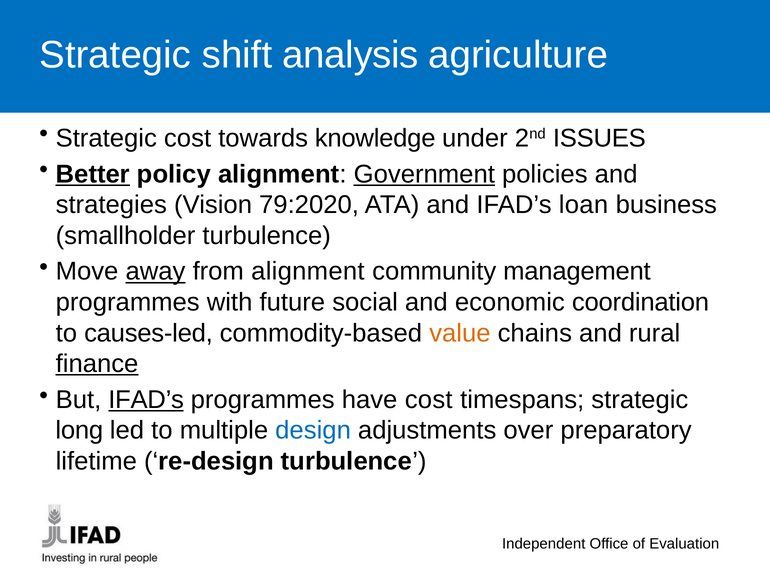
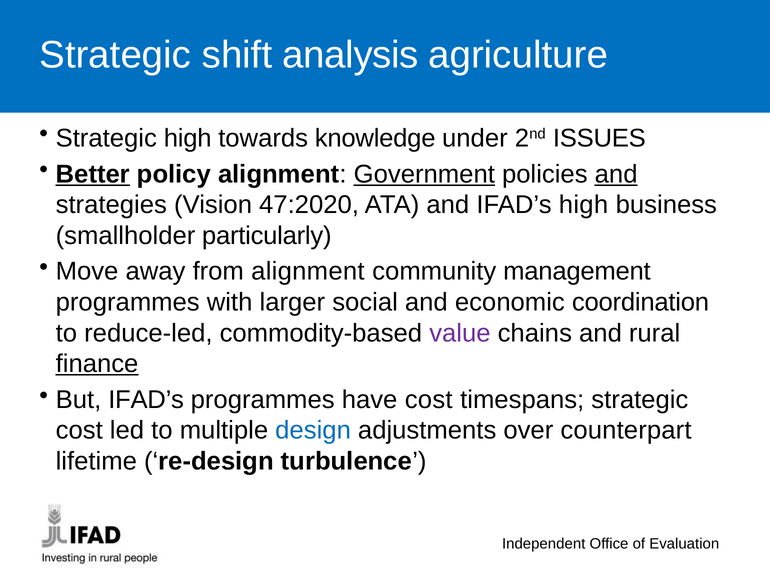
Strategic cost: cost -> high
and at (616, 174) underline: none -> present
79:2020: 79:2020 -> 47:2020
IFAD’s loan: loan -> high
smallholder turbulence: turbulence -> particularly
away underline: present -> none
future: future -> larger
causes-led: causes-led -> reduce-led
value colour: orange -> purple
IFAD’s at (146, 400) underline: present -> none
long at (79, 431): long -> cost
preparatory: preparatory -> counterpart
